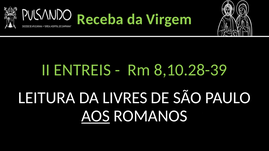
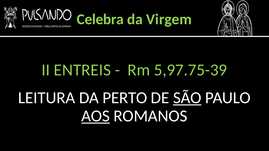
Receba: Receba -> Celebra
8,10.28-39: 8,10.28-39 -> 5,97.75-39
LIVRES: LIVRES -> PERTO
SÃO underline: none -> present
